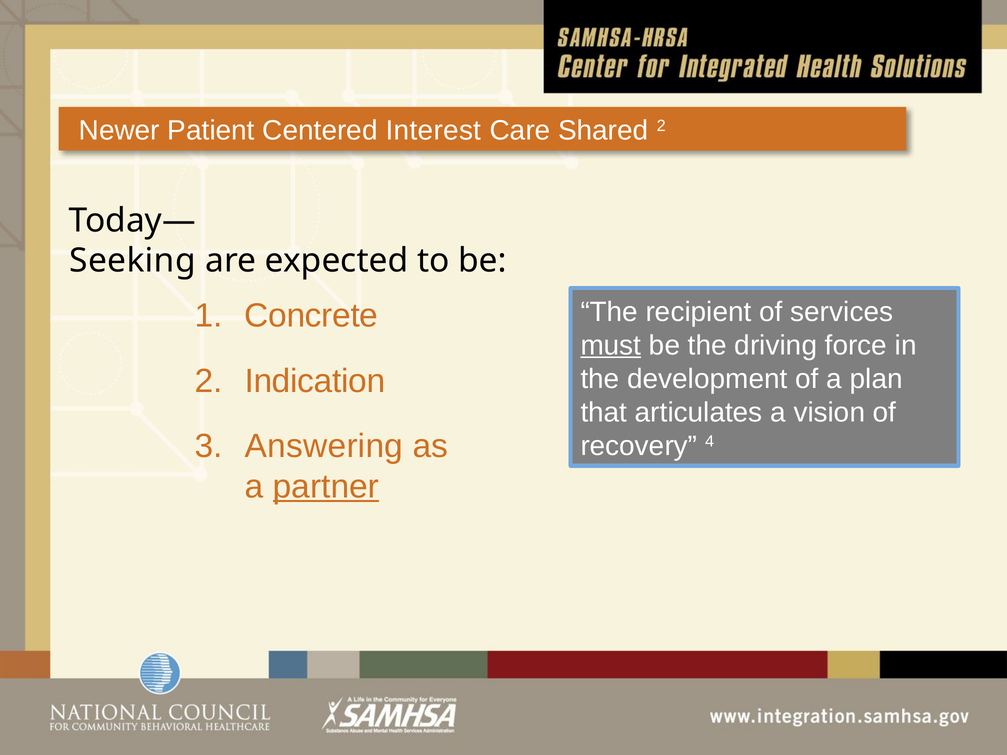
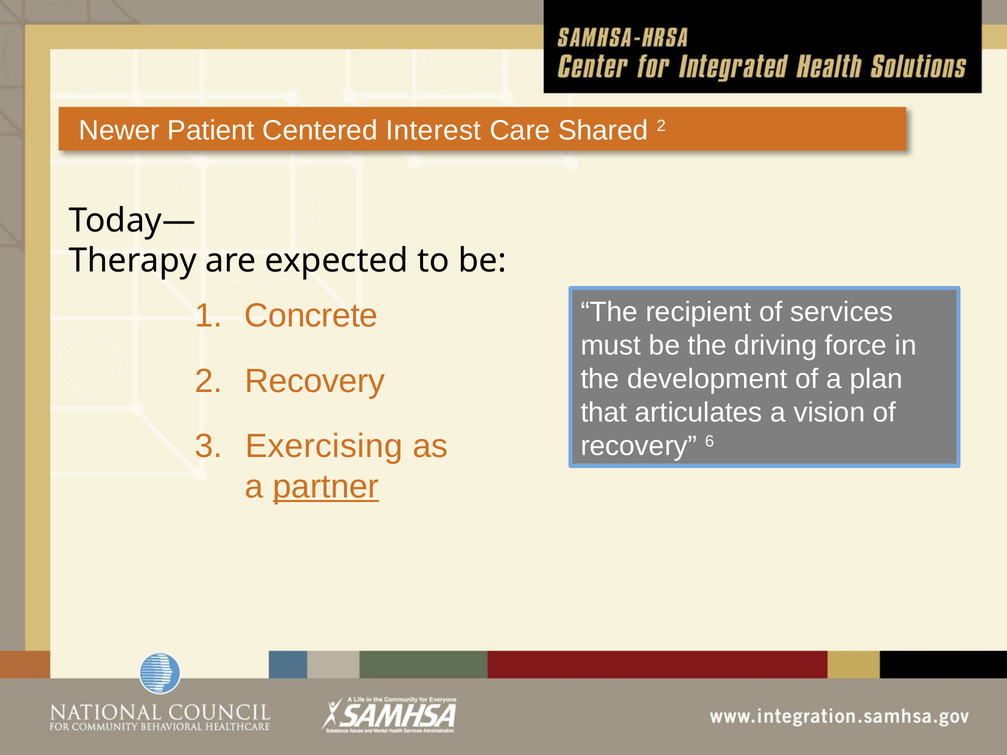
Seeking: Seeking -> Therapy
must underline: present -> none
2 Indication: Indication -> Recovery
Answering: Answering -> Exercising
4: 4 -> 6
